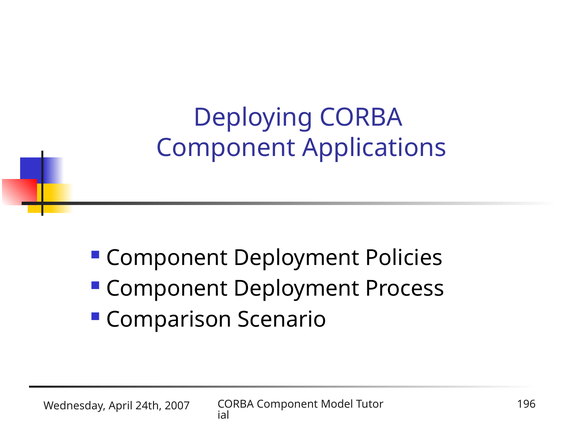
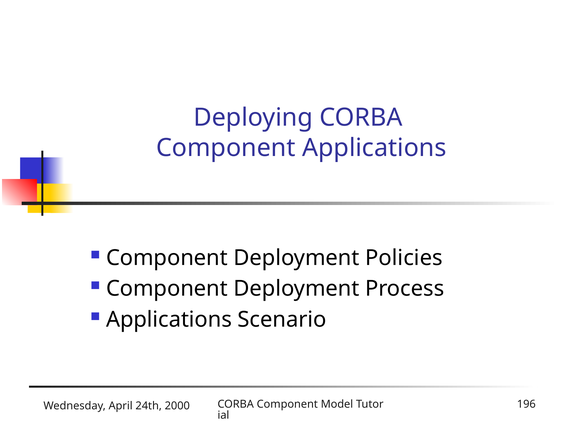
Comparison at (169, 319): Comparison -> Applications
2007: 2007 -> 2000
